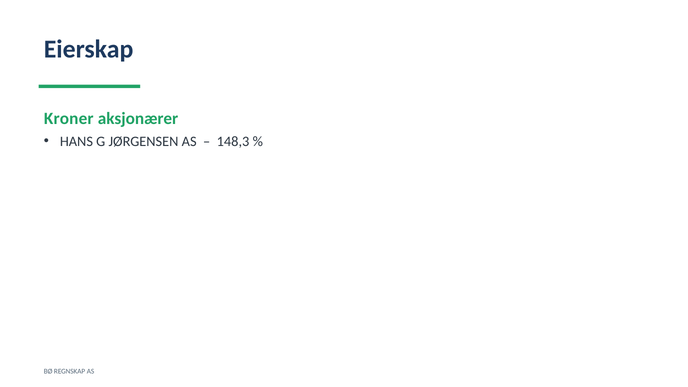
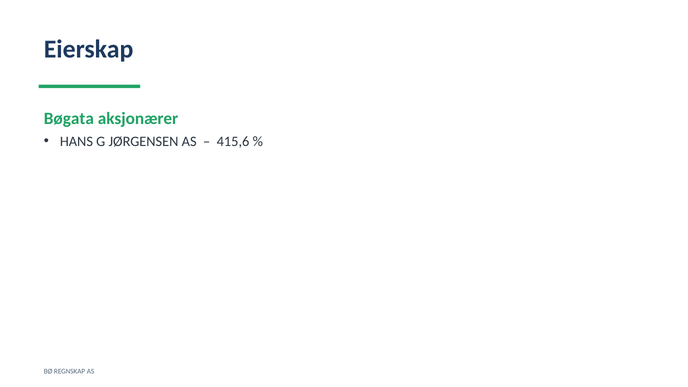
Kroner: Kroner -> Bøgata
148,3: 148,3 -> 415,6
